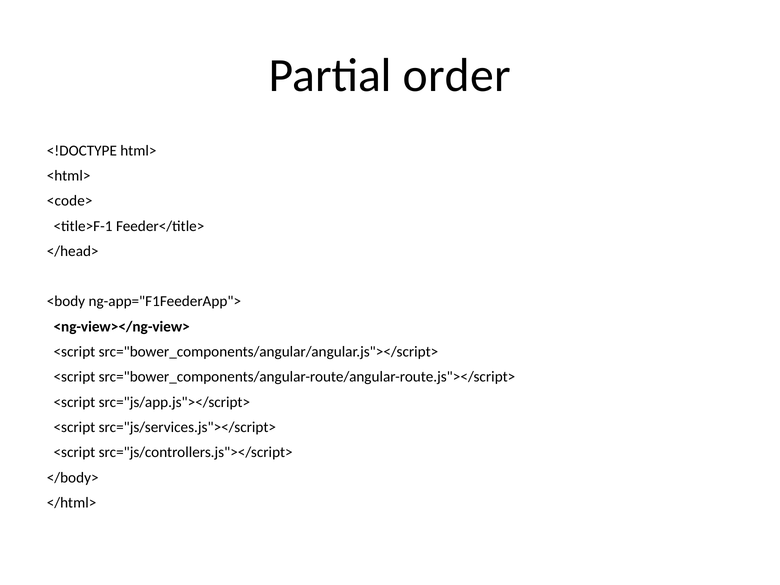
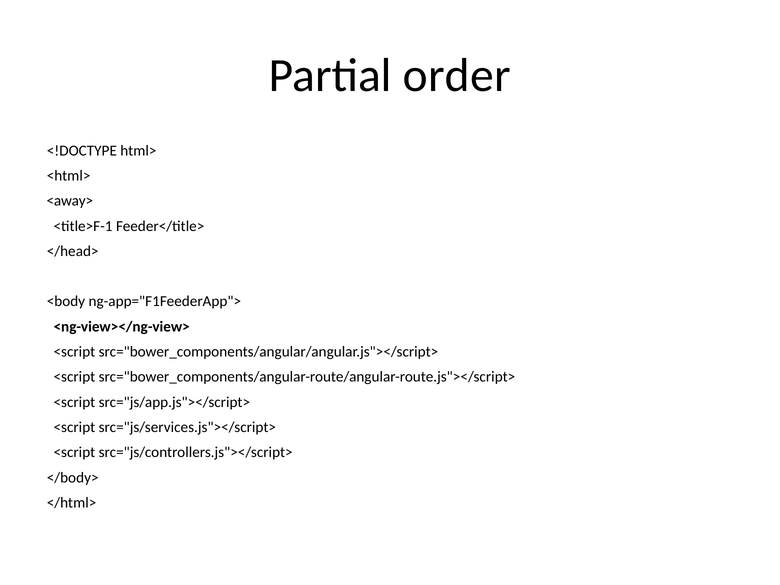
<code>: <code> -> <away>
